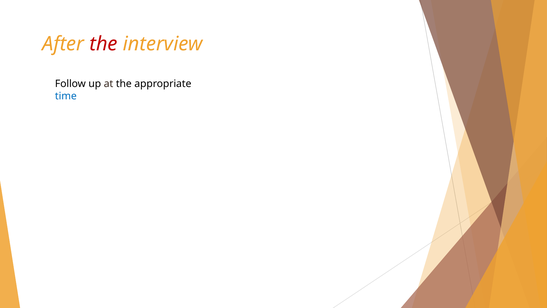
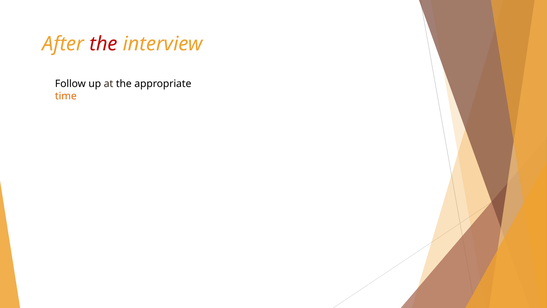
time colour: blue -> orange
